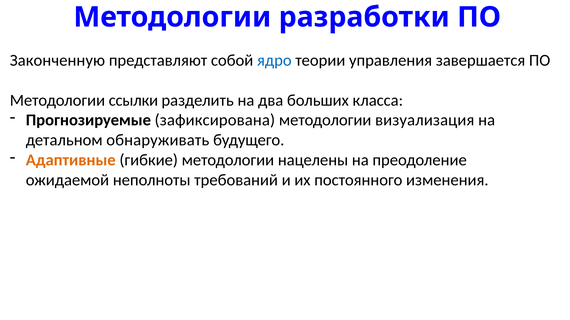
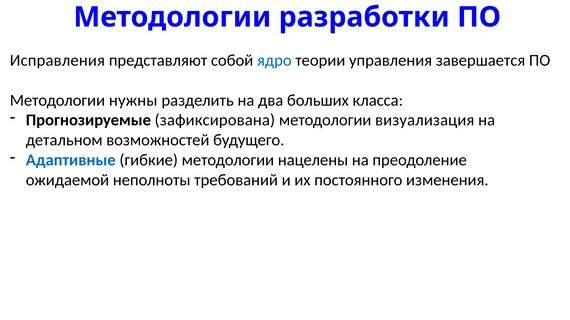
Законченную: Законченную -> Исправления
ссылки: ссылки -> нужны
обнаруживать: обнаруживать -> возможностей
Адаптивные colour: orange -> blue
